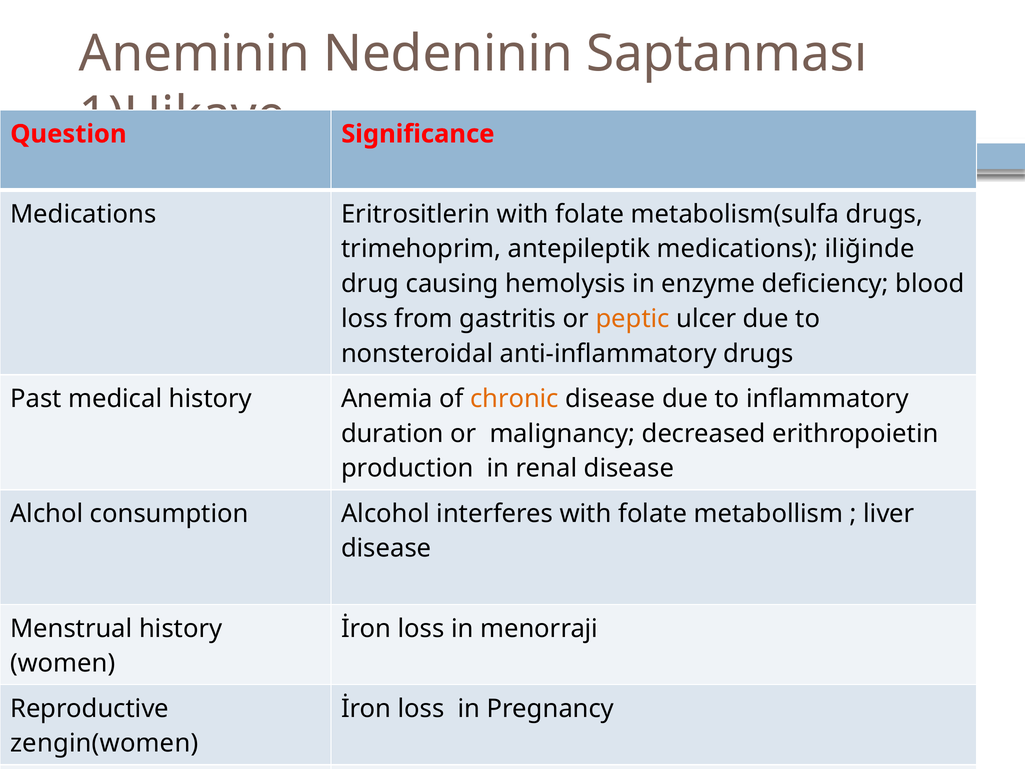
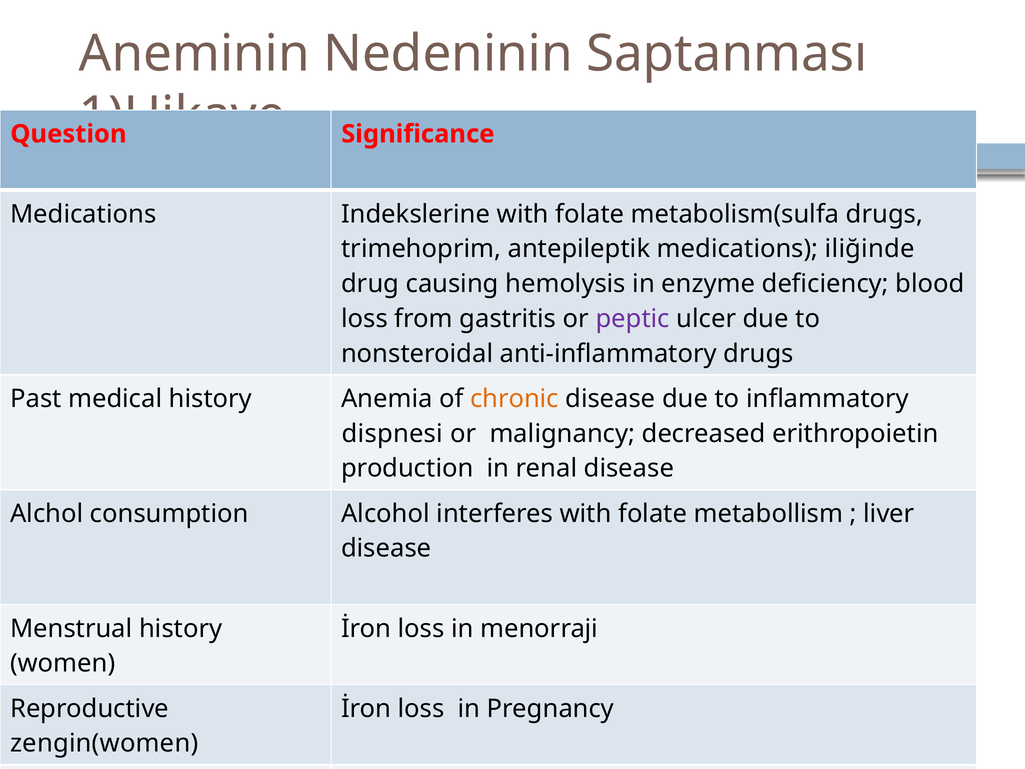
Eritrositlerin: Eritrositlerin -> Indekslerine
peptic colour: orange -> purple
duration: duration -> dispnesi
